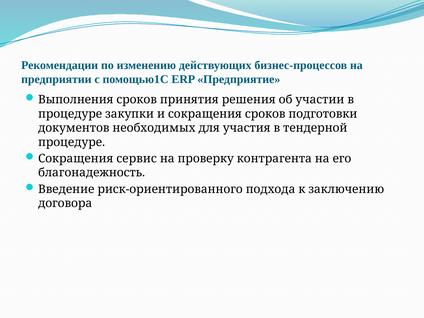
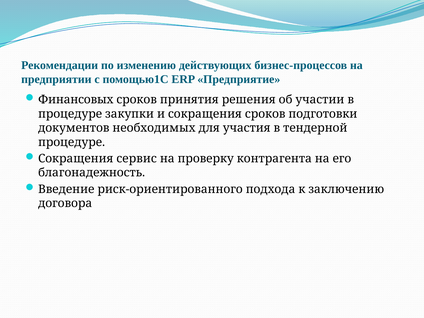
Выполнения: Выполнения -> Финансовых
